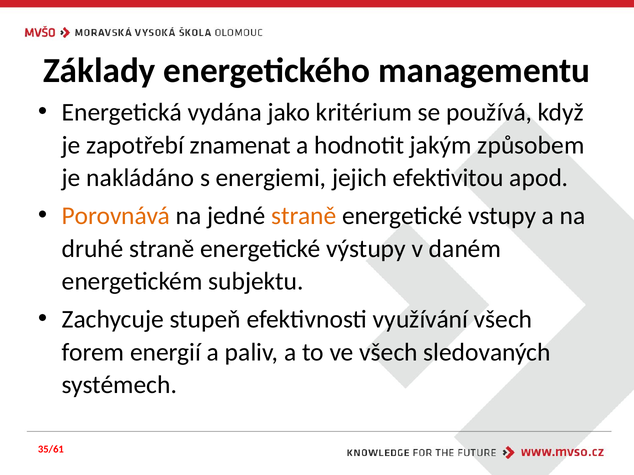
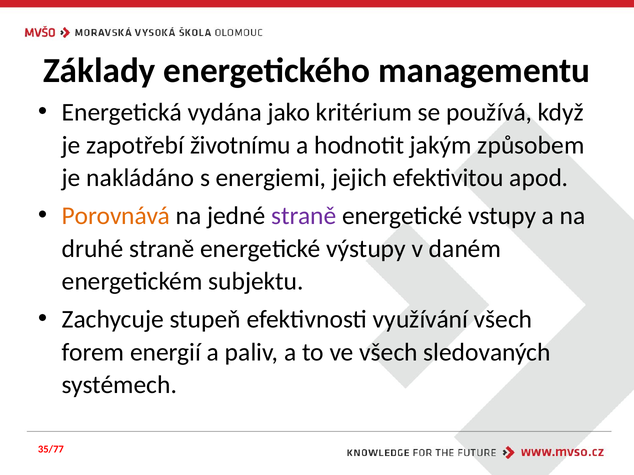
znamenat: znamenat -> životnímu
straně at (304, 216) colour: orange -> purple
35/61: 35/61 -> 35/77
